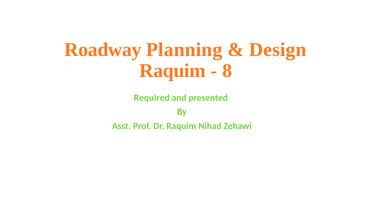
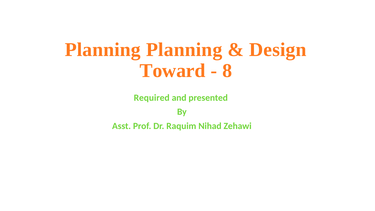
Roadway at (103, 50): Roadway -> Planning
Raquim at (173, 71): Raquim -> Toward
